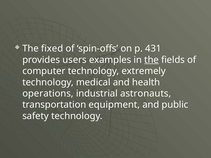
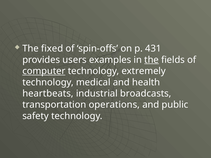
computer underline: none -> present
operations: operations -> heartbeats
astronauts: astronauts -> broadcasts
equipment: equipment -> operations
